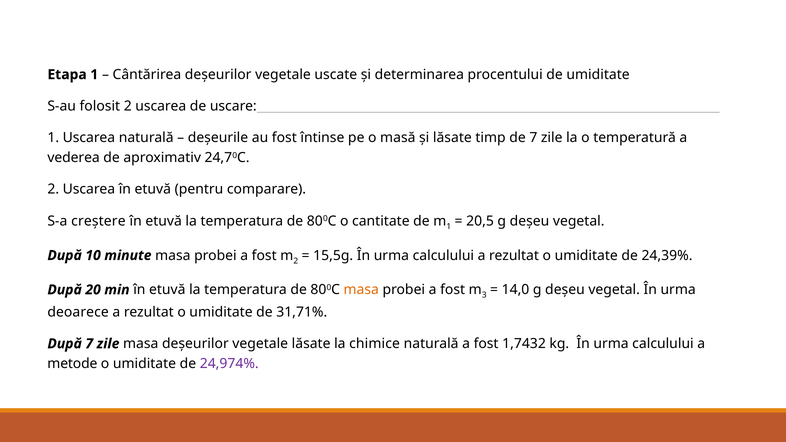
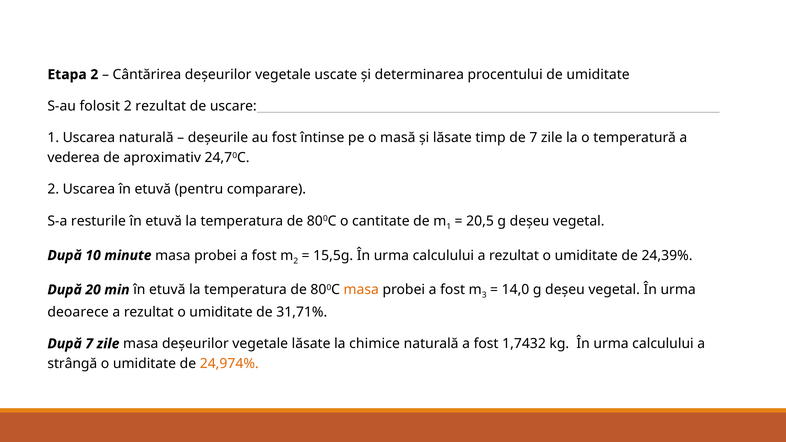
Etapa 1: 1 -> 2
folosit 2 uscarea: uscarea -> rezultat
creștere: creștere -> resturile
metode: metode -> strângă
24,974% colour: purple -> orange
